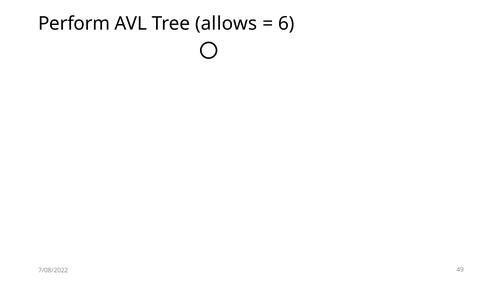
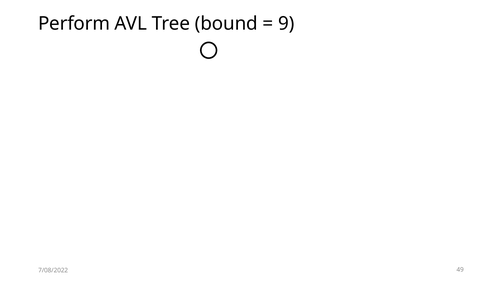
allows: allows -> bound
6: 6 -> 9
